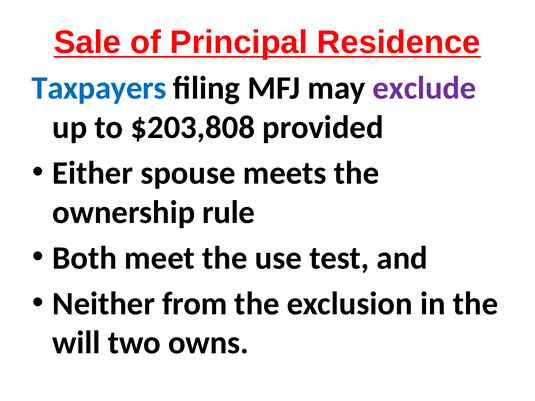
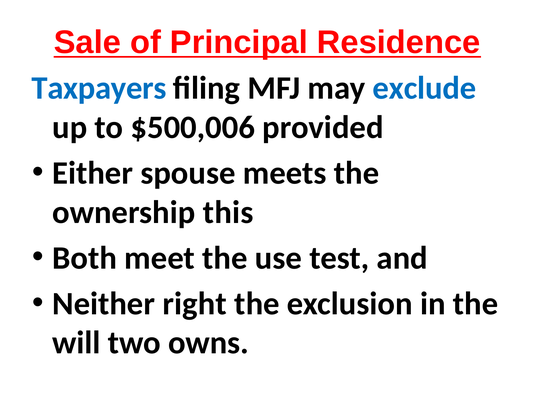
exclude colour: purple -> blue
$203,808: $203,808 -> $500,006
rule: rule -> this
from: from -> right
